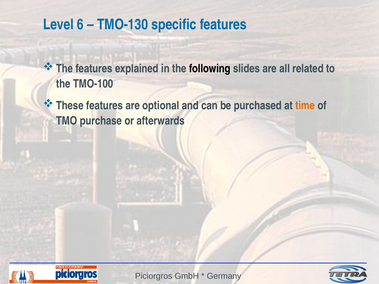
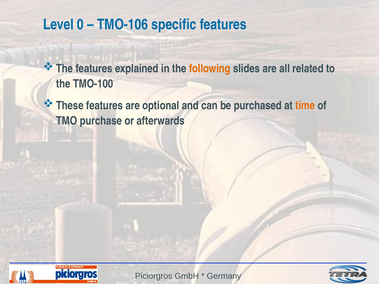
6: 6 -> 0
TMO-130: TMO-130 -> TMO-106
following colour: black -> orange
